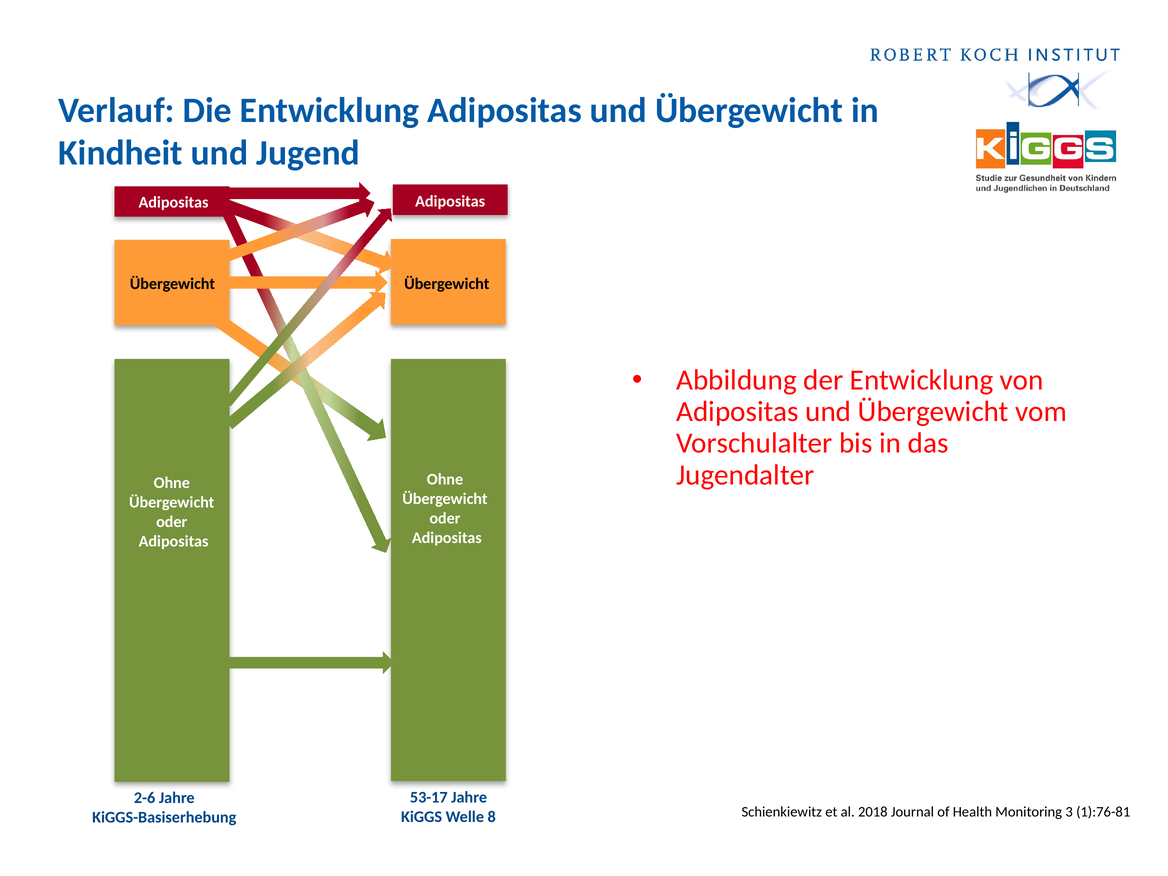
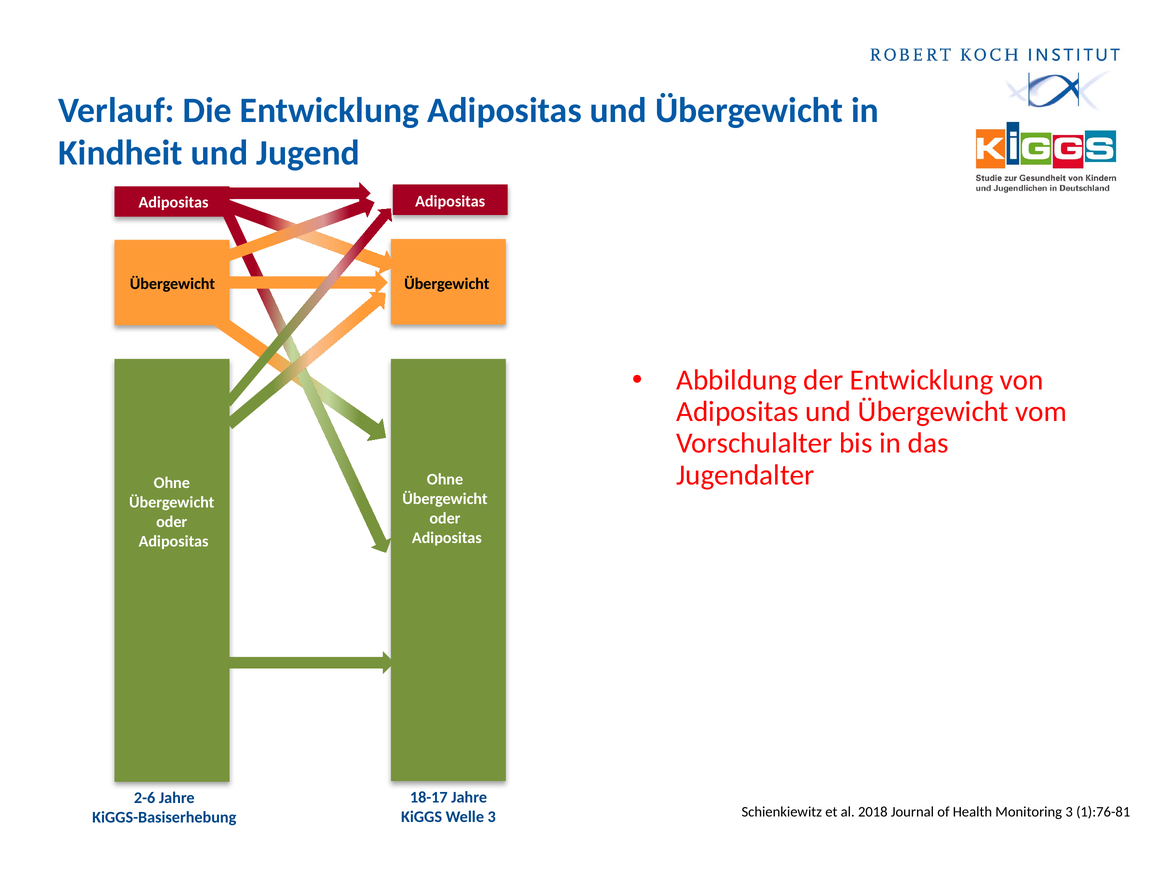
53-17: 53-17 -> 18-17
Welle 8: 8 -> 3
